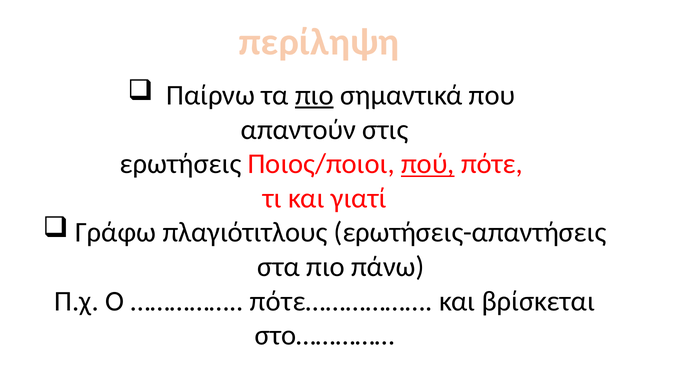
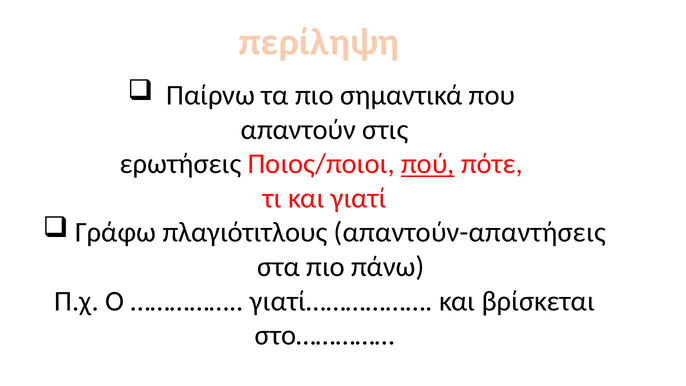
πιο at (314, 95) underline: present -> none
ερωτήσεις-απαντήσεις: ερωτήσεις-απαντήσεις -> απαντούν-απαντήσεις
πότε………………: πότε……………… -> γιατί………………
